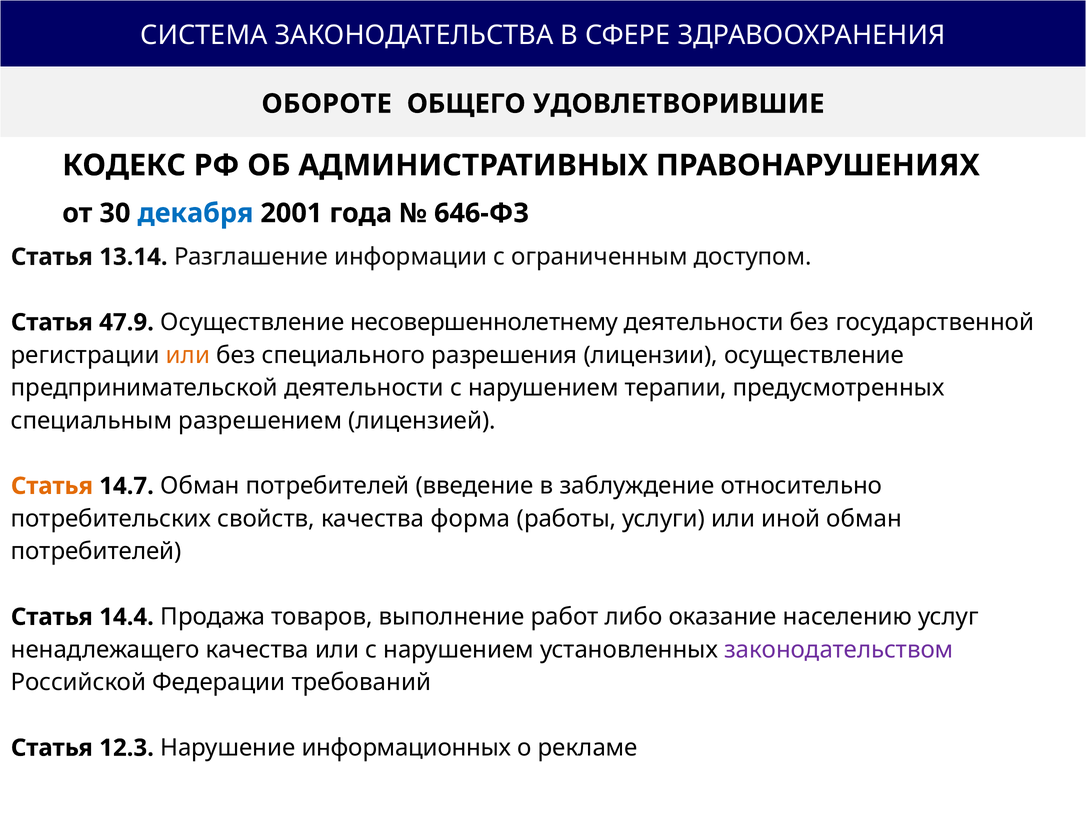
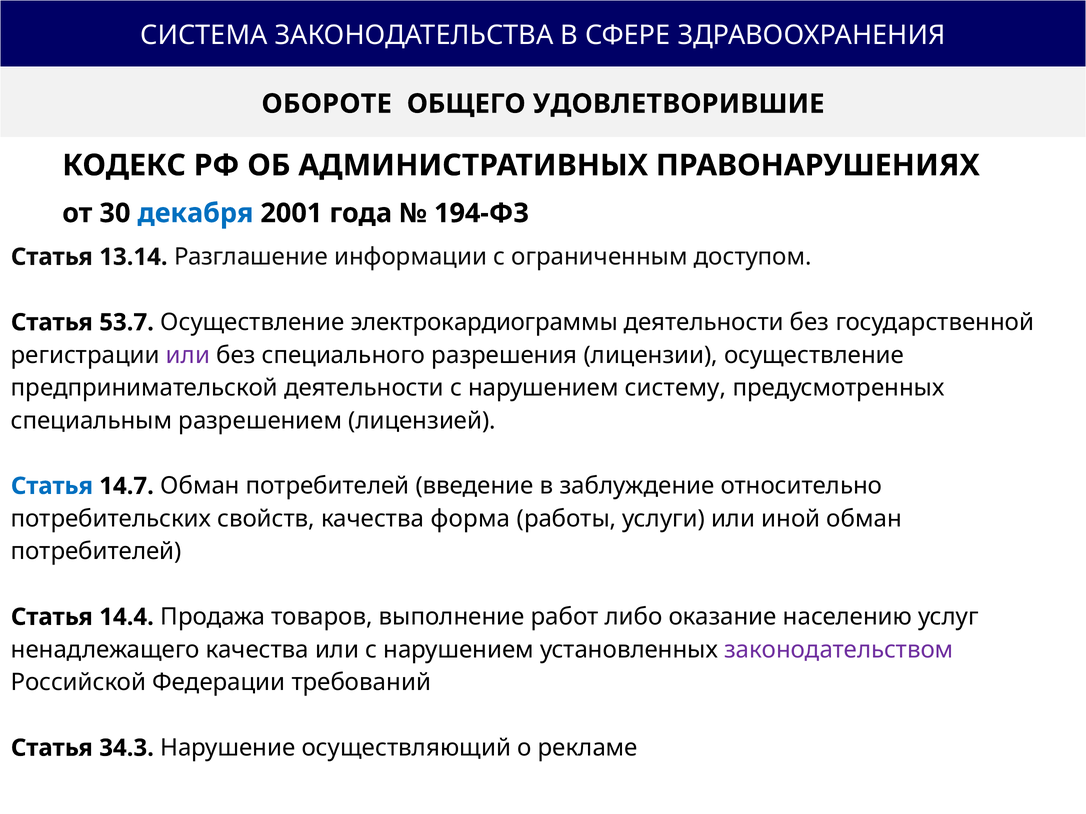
646-ФЗ: 646-ФЗ -> 194-ФЗ
47.9: 47.9 -> 53.7
несовершеннолетнему: несовершеннолетнему -> электрокардиограммы
или at (188, 355) colour: orange -> purple
терапии: терапии -> систему
Статья at (52, 486) colour: orange -> blue
12.3: 12.3 -> 34.3
информационных: информационных -> осуществляющий
